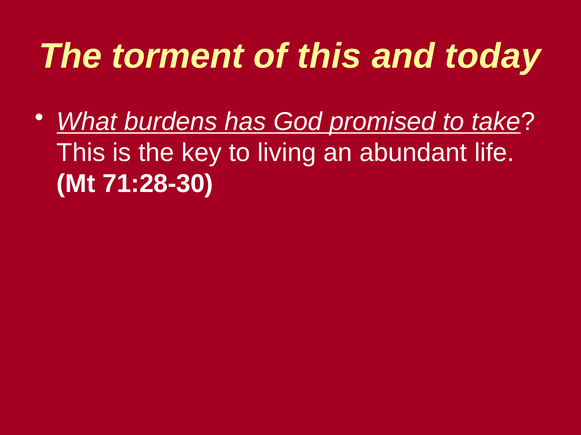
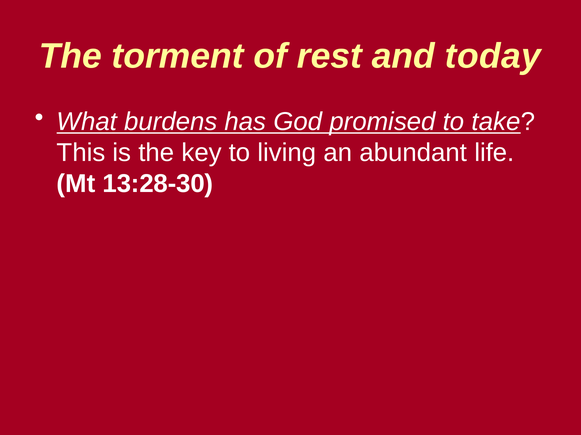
of this: this -> rest
71:28-30: 71:28-30 -> 13:28-30
